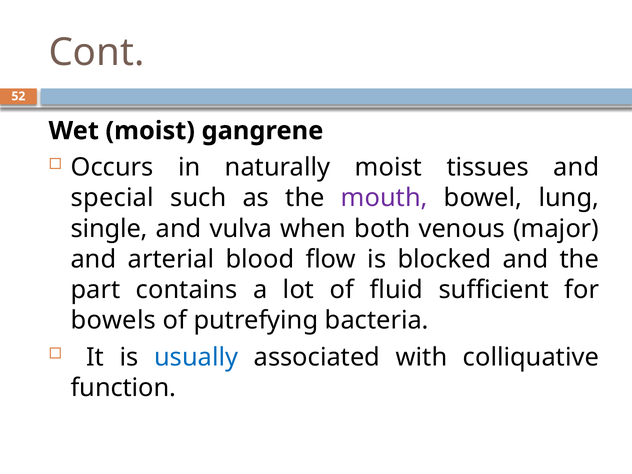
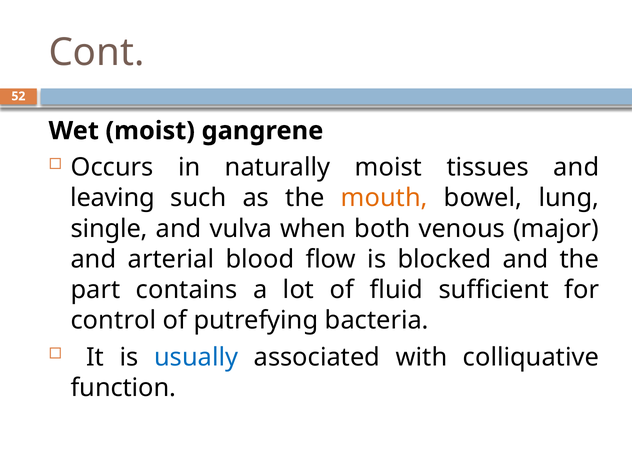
special: special -> leaving
mouth colour: purple -> orange
bowels: bowels -> control
